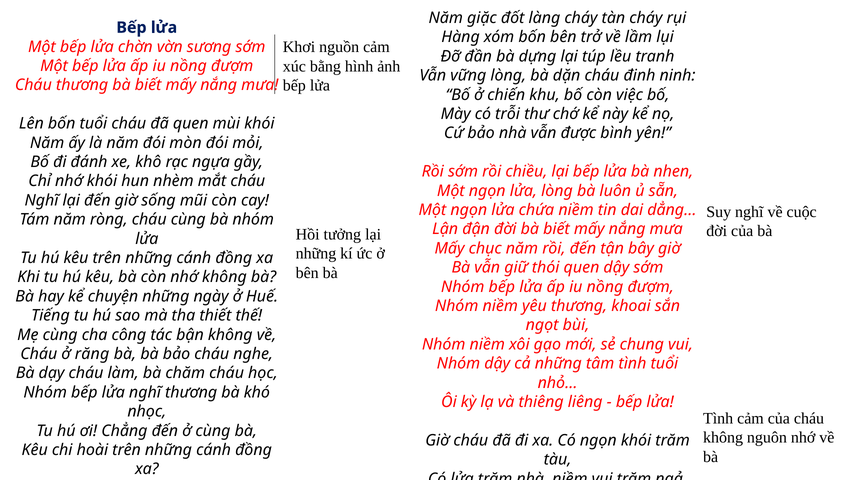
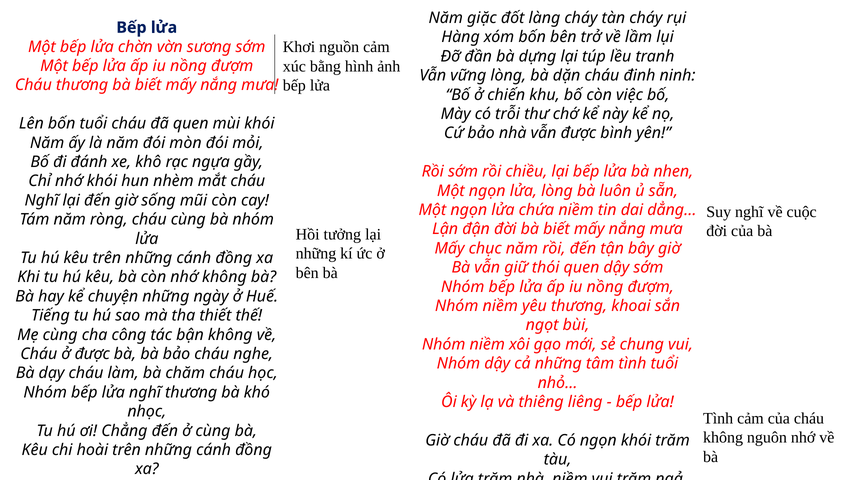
ở răng: răng -> được
